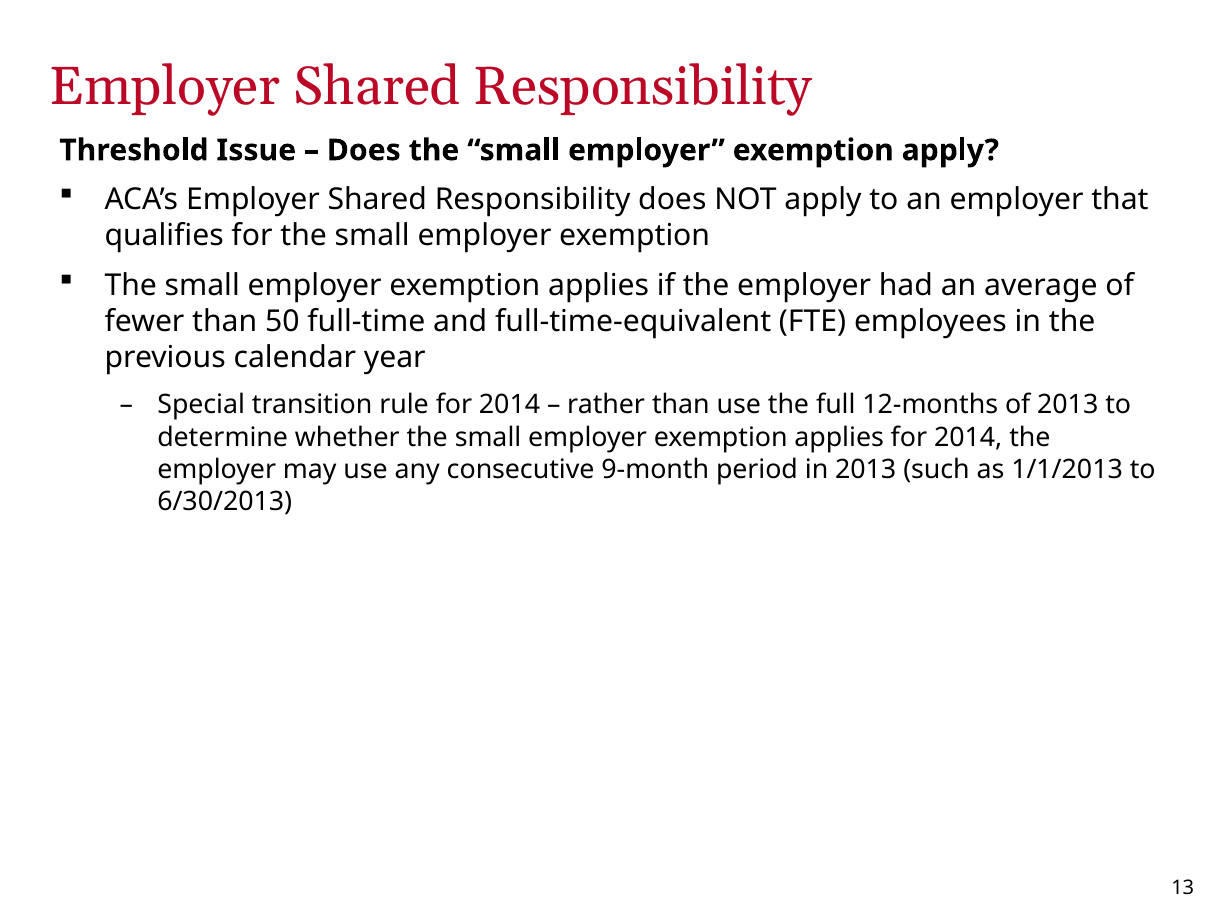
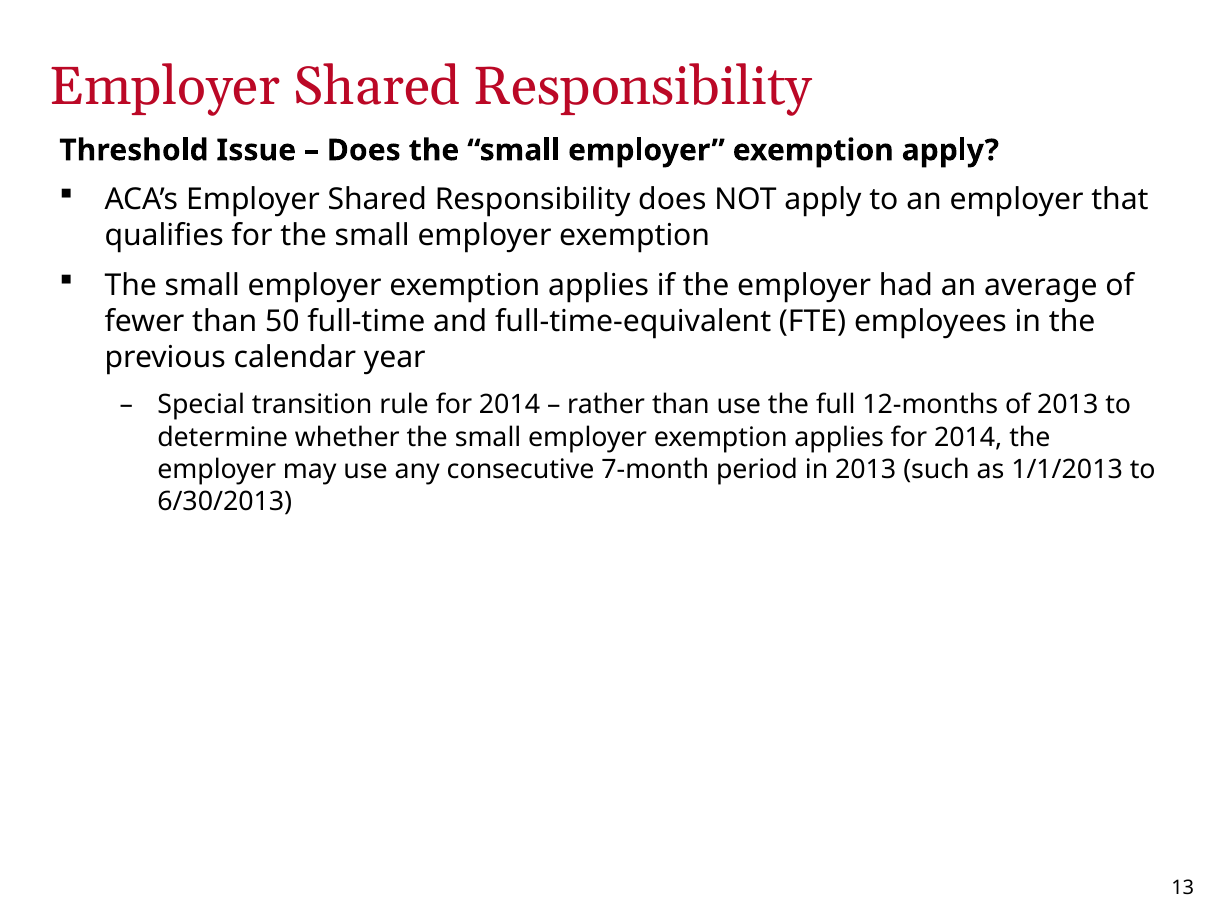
9-month: 9-month -> 7-month
